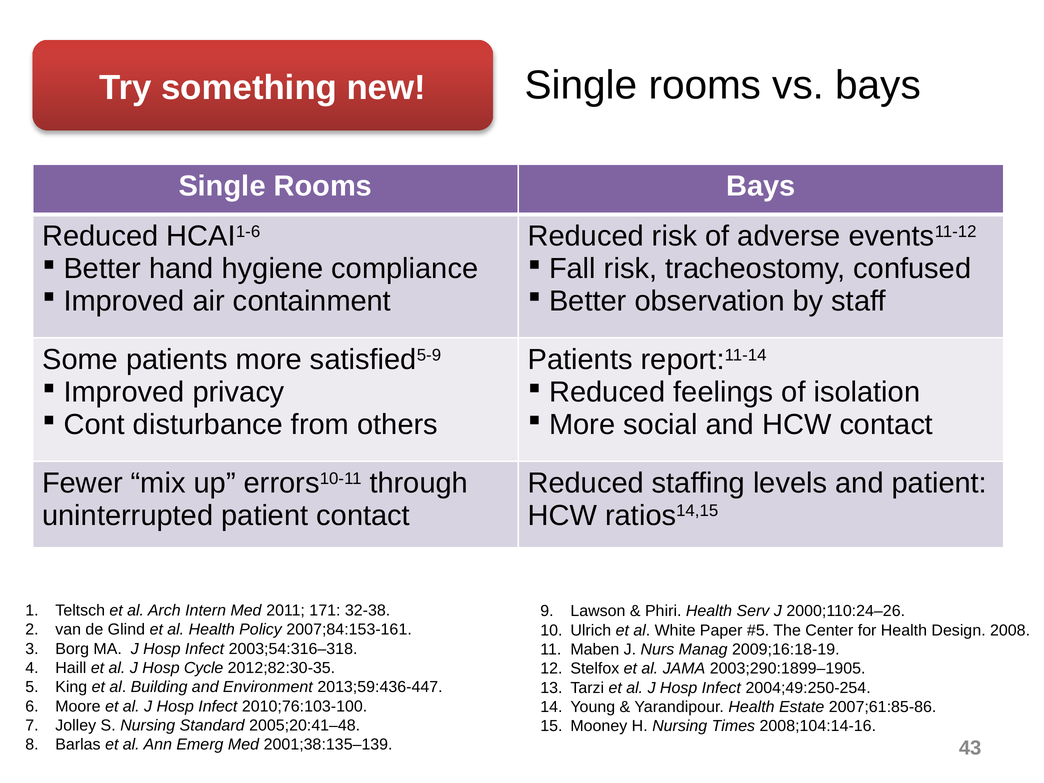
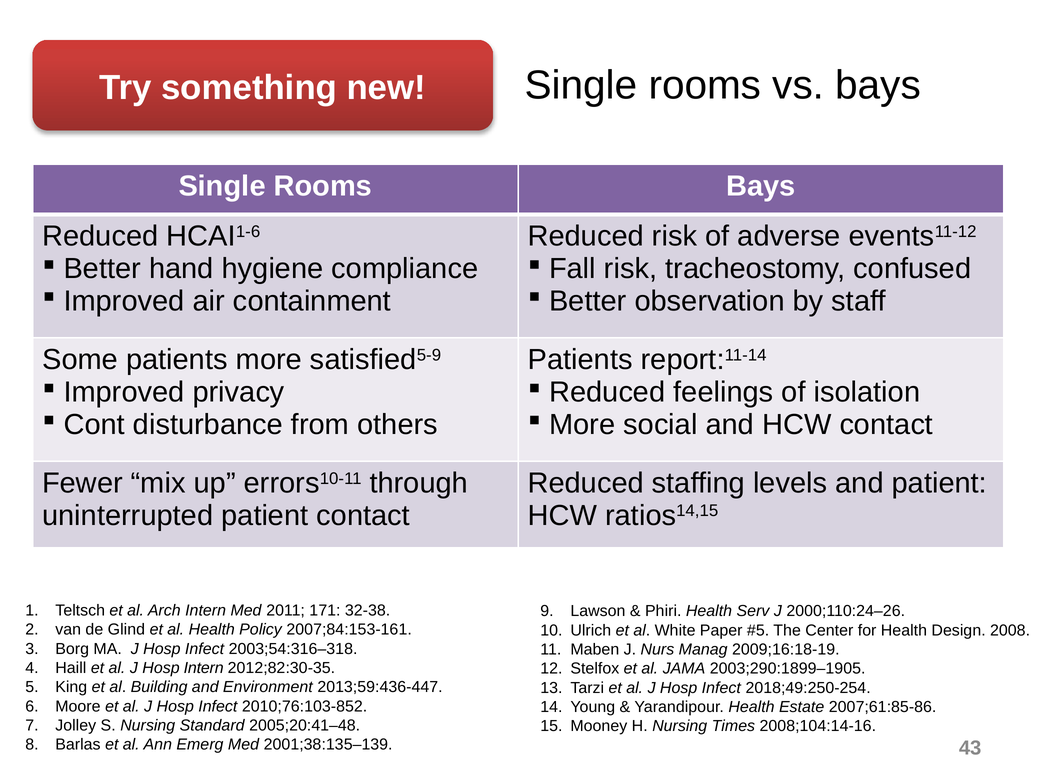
Hosp Cycle: Cycle -> Intern
2004;49:250-254: 2004;49:250-254 -> 2018;49:250-254
2010;76:103-100: 2010;76:103-100 -> 2010;76:103-852
